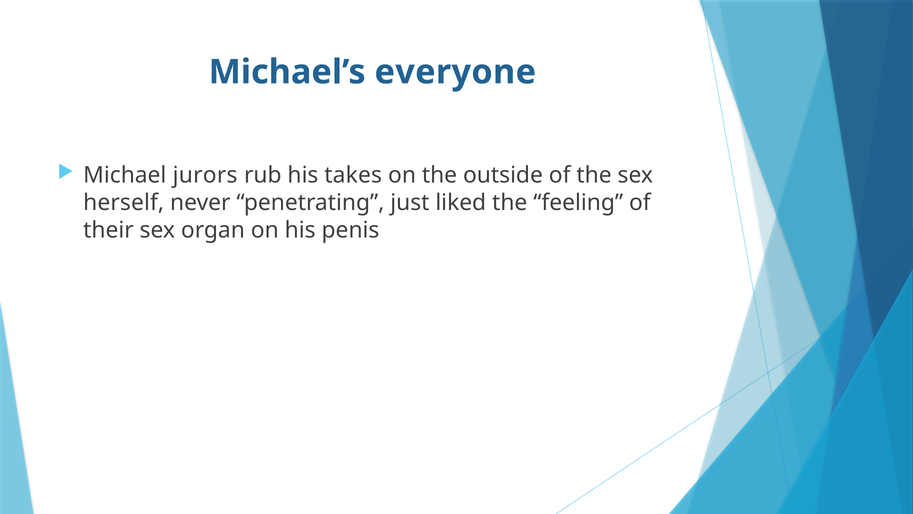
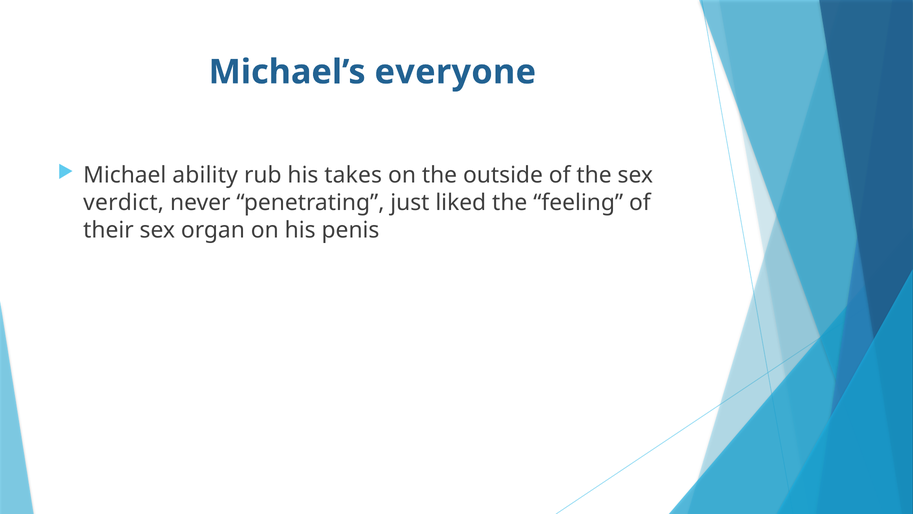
jurors: jurors -> ability
herself: herself -> verdict
